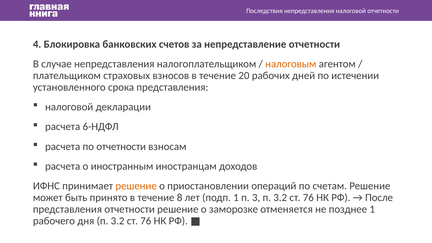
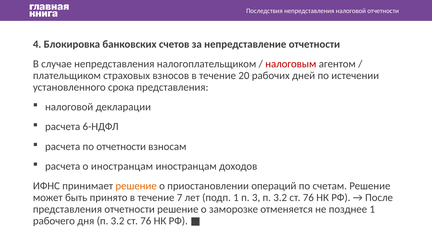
налоговым colour: orange -> red
о иностранным: иностранным -> иностранцам
8: 8 -> 7
